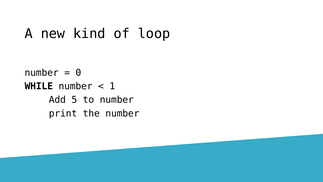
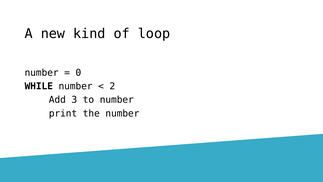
1: 1 -> 2
5: 5 -> 3
